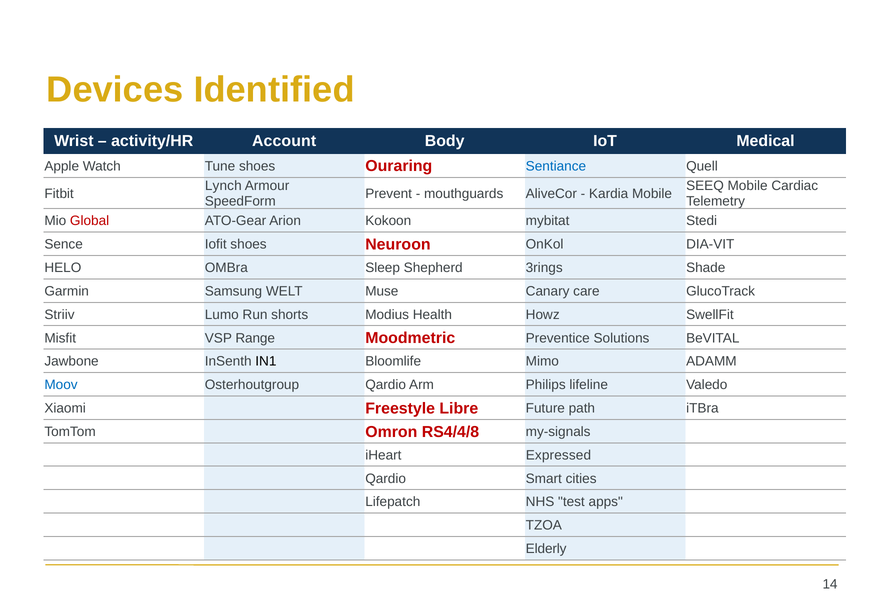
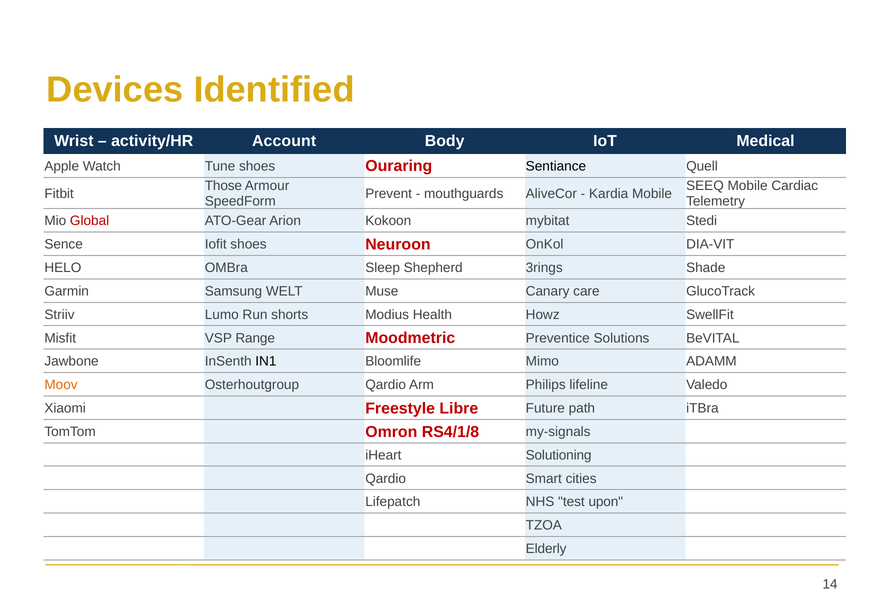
Sentiance colour: blue -> black
Lynch: Lynch -> Those
Moov colour: blue -> orange
RS4/4/8: RS4/4/8 -> RS4/1/8
Expressed: Expressed -> Solutioning
apps: apps -> upon
